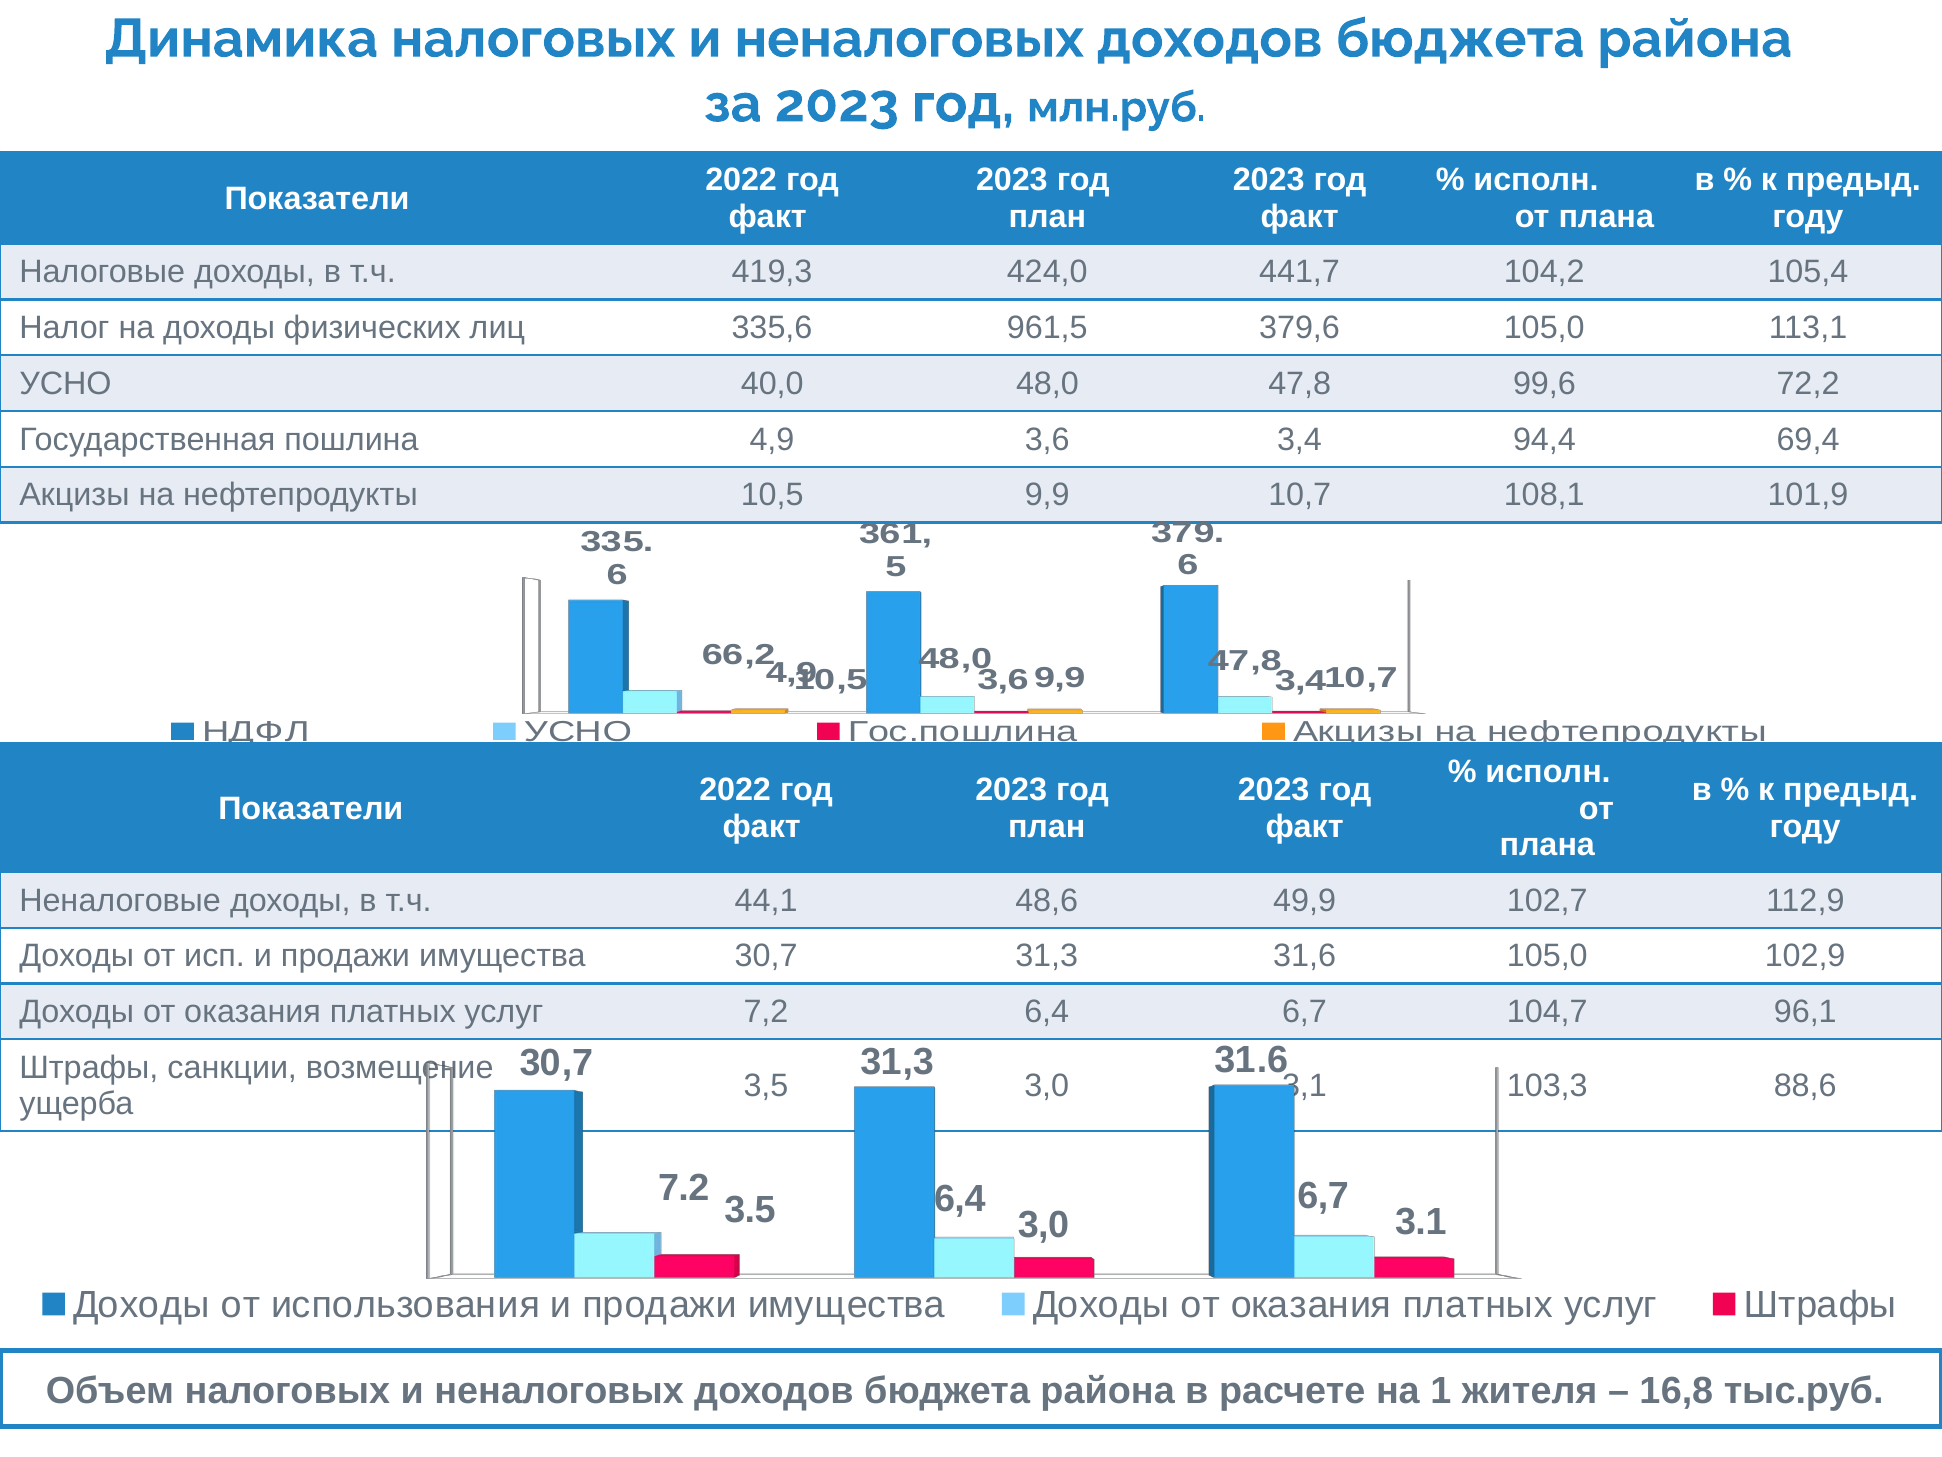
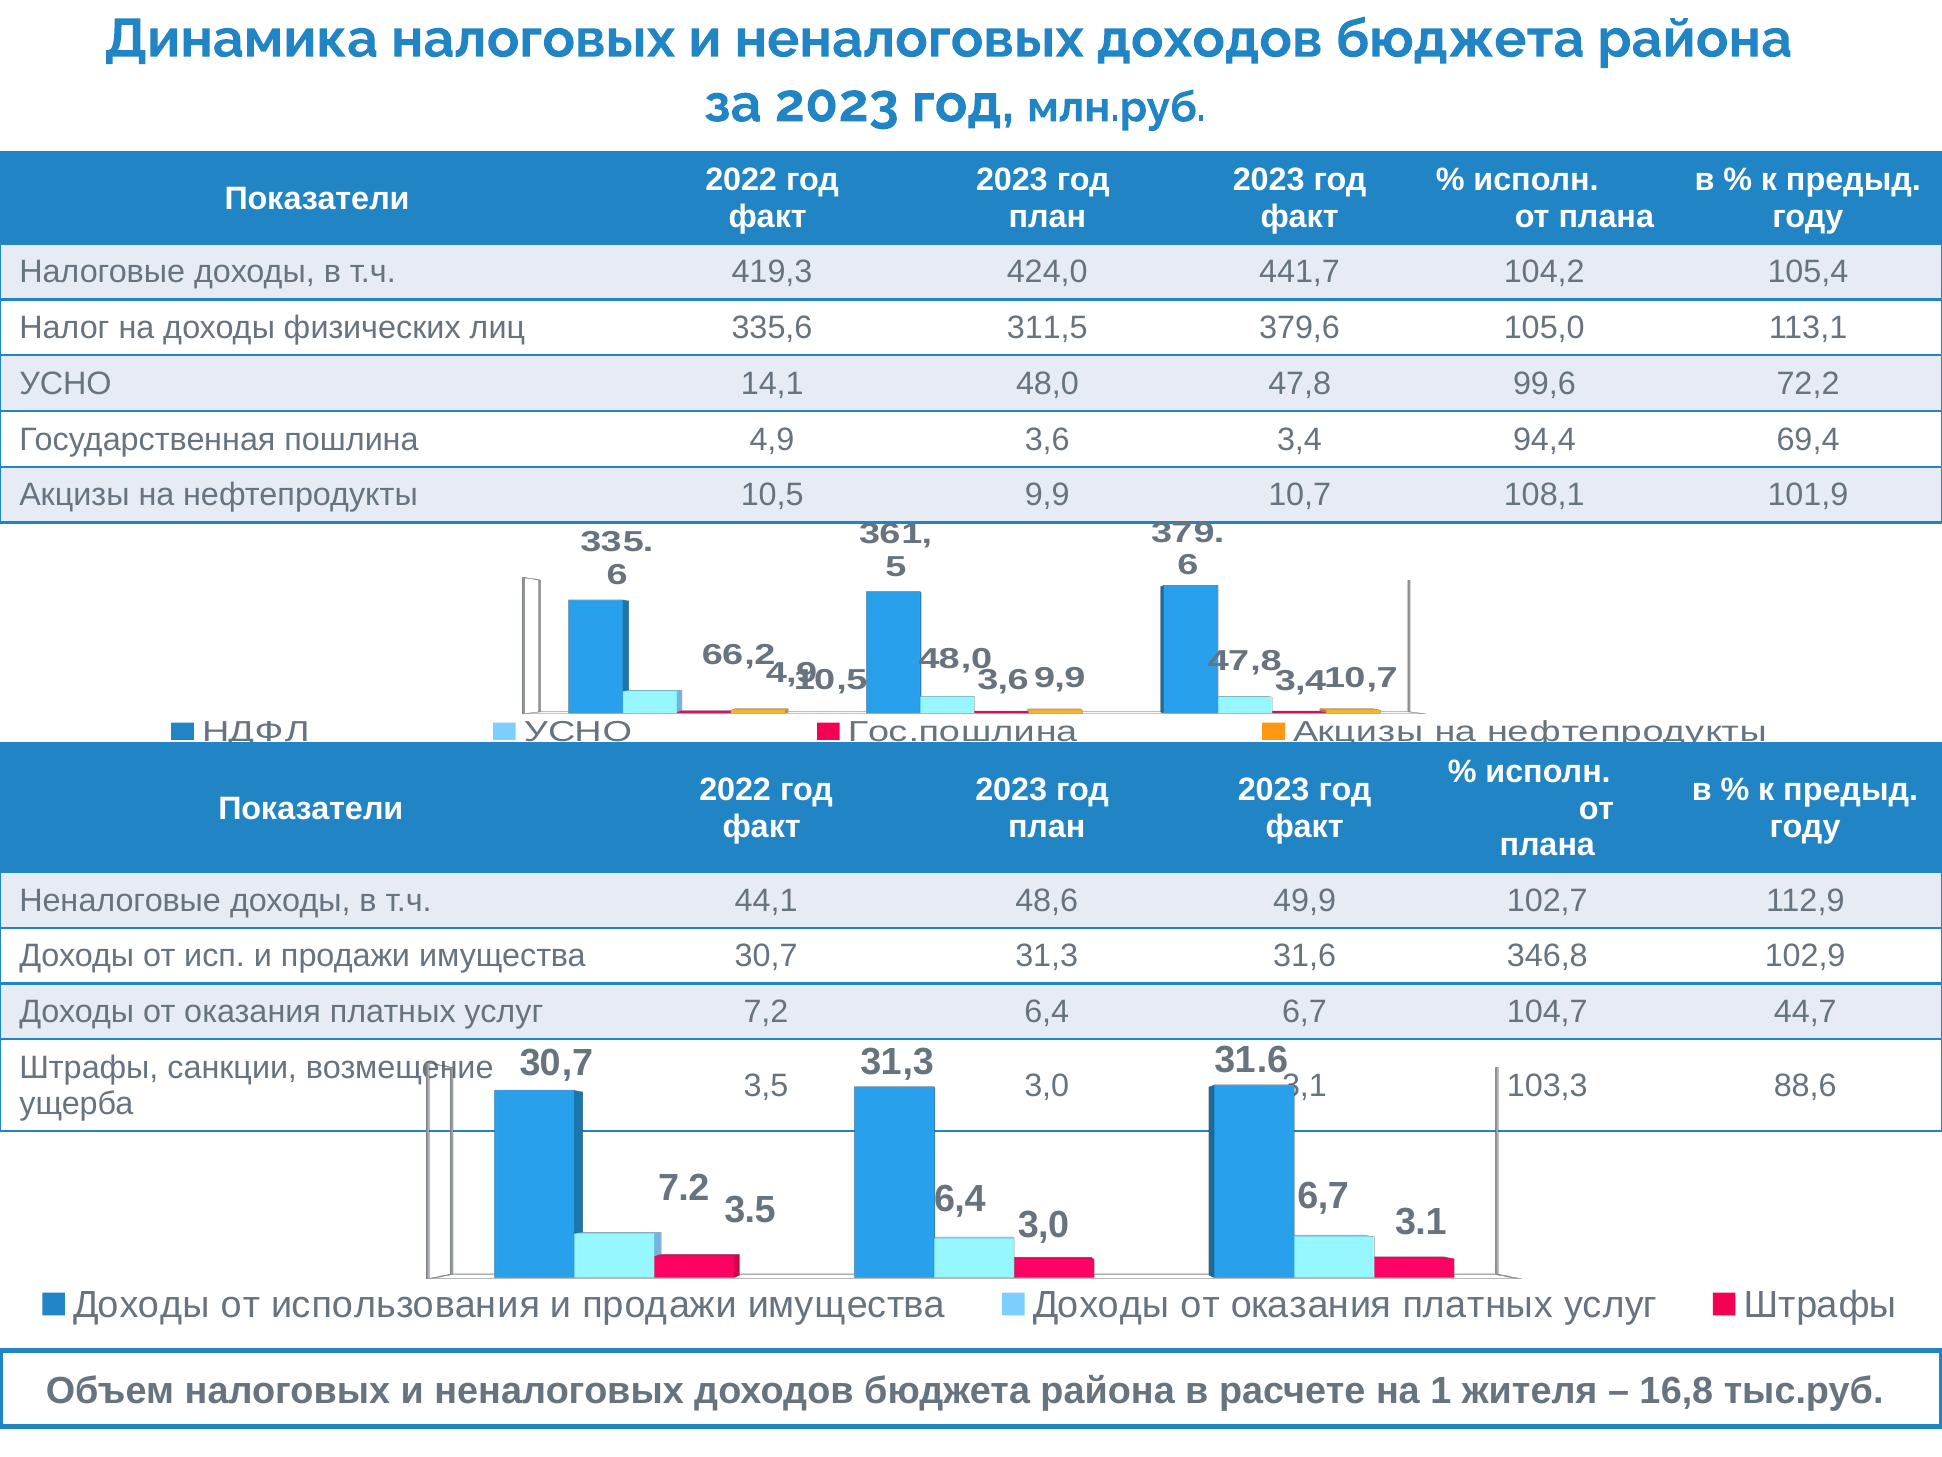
961,5: 961,5 -> 311,5
40,0: 40,0 -> 14,1
31,6 105,0: 105,0 -> 346,8
96,1: 96,1 -> 44,7
